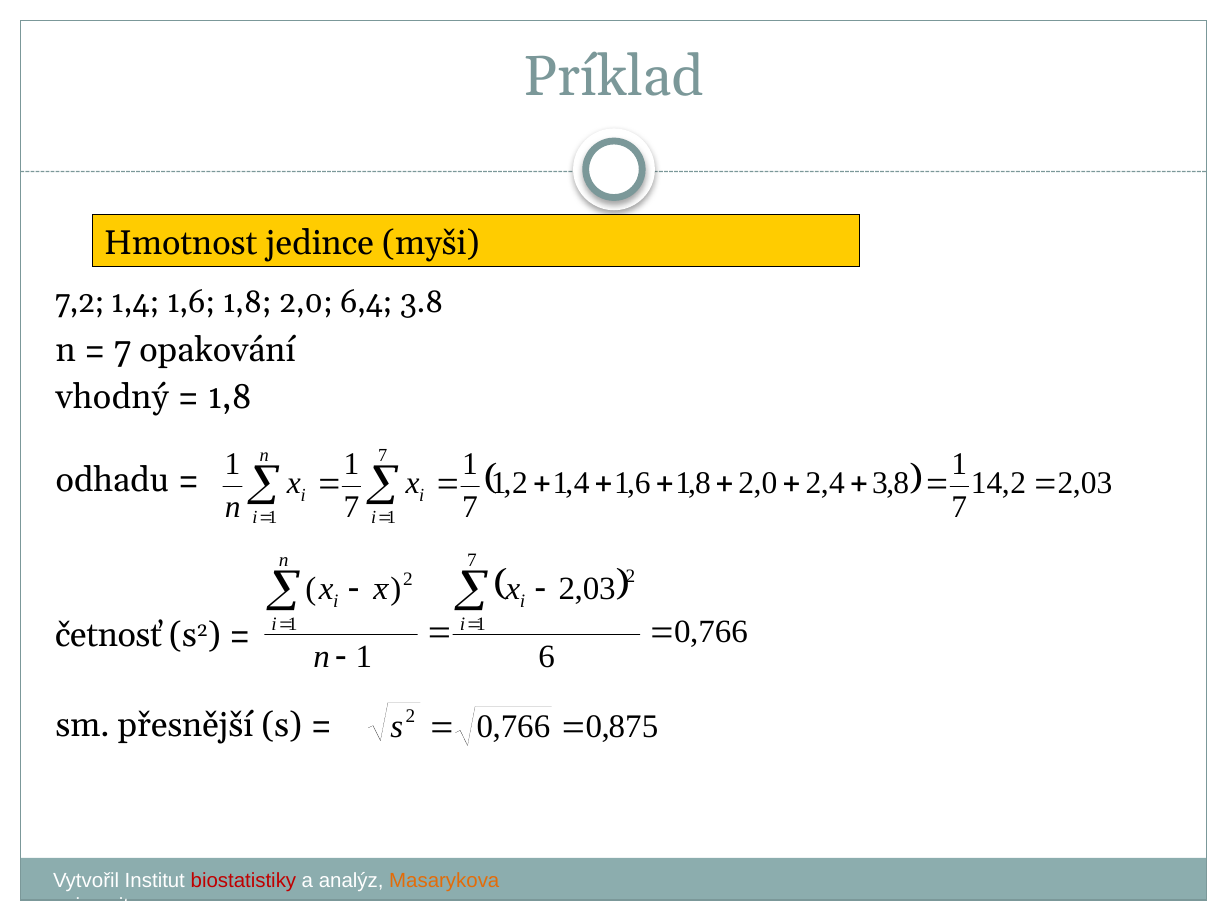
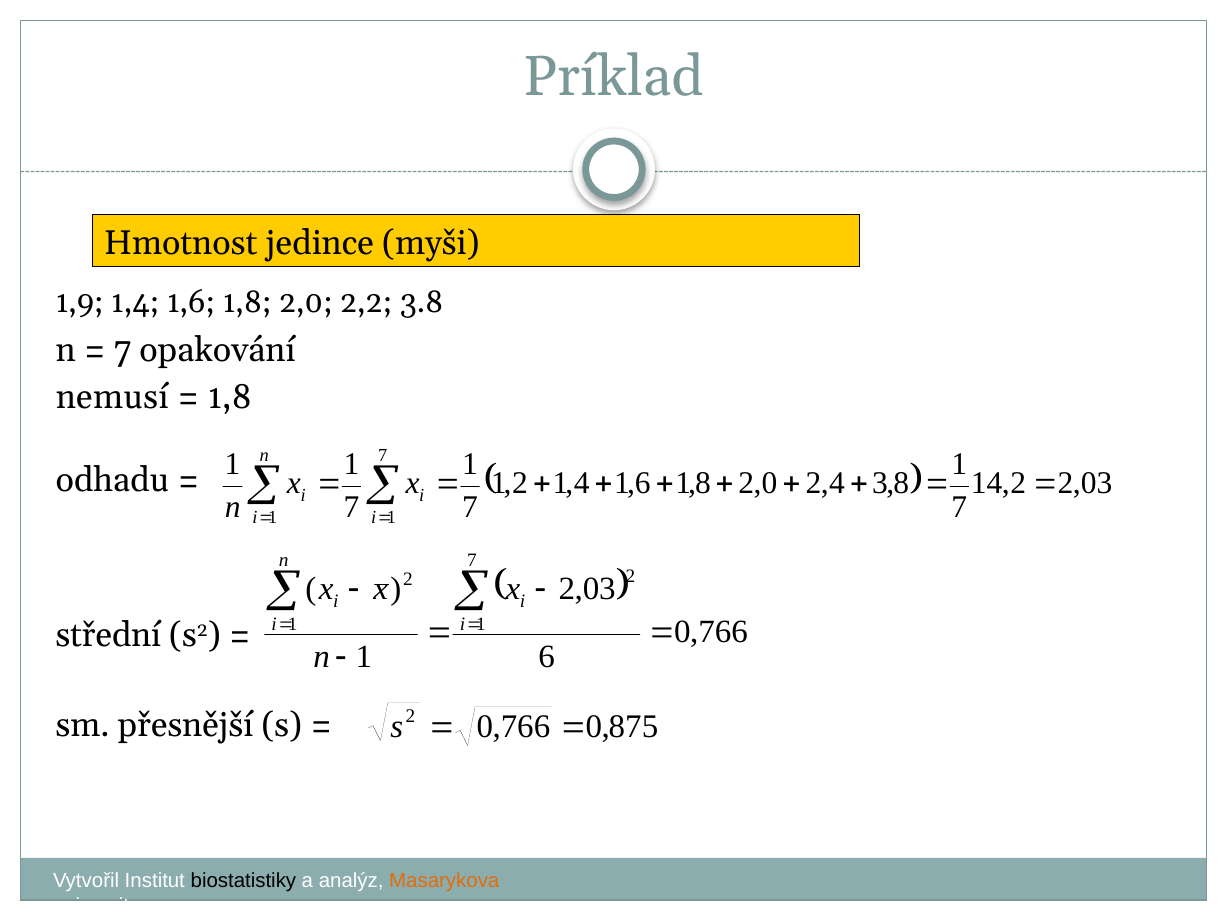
7,2: 7,2 -> 1,9
6,4: 6,4 -> 2,2
vhodný: vhodný -> nemusí
četnosť: četnosť -> střední
biostatistiky colour: red -> black
